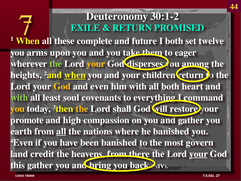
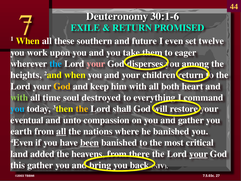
30:1-2: 30:1-2 -> 30:1-6
complete: complete -> southern
I both: both -> even
arms: arms -> work
the at (56, 64) colour: light green -> light blue
your at (96, 64) colour: yellow -> pink
when at (75, 75) underline: present -> none
even: even -> keep
least: least -> time
covenants: covenants -> destroyed
you at (18, 109) colour: yellow -> light blue
promote: promote -> eventual
high: high -> unto
been underline: none -> present
govern: govern -> critical
credit: credit -> added
